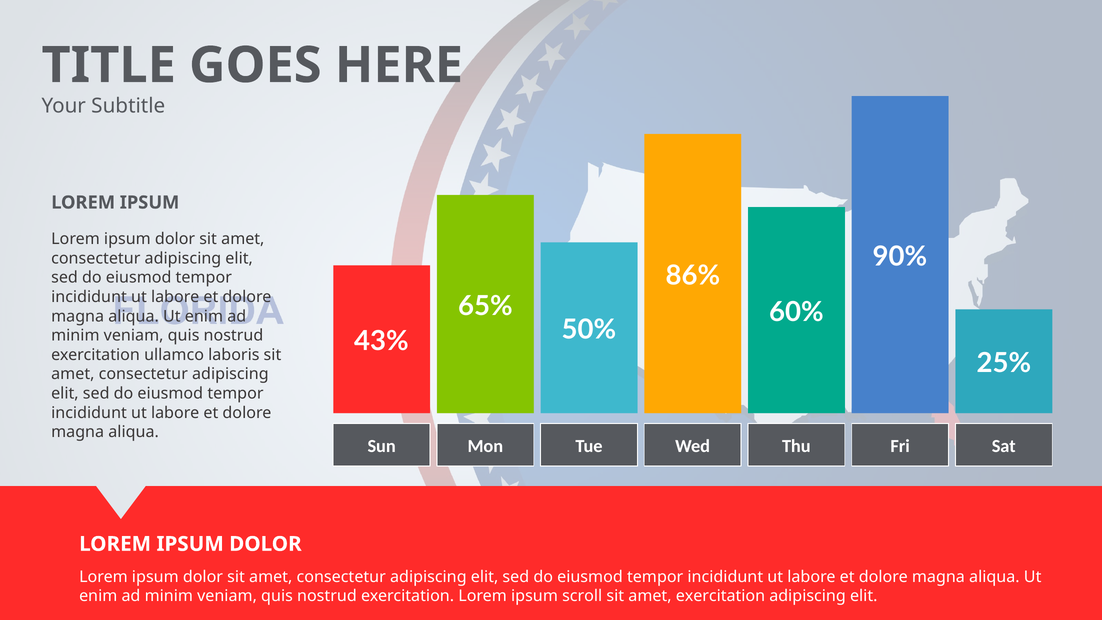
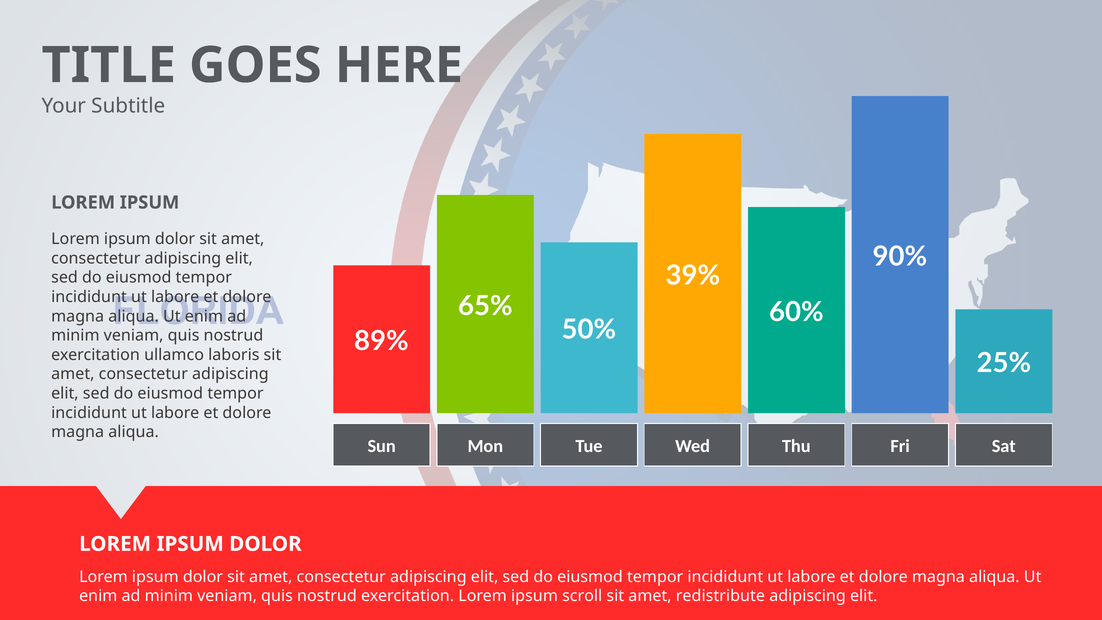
86%: 86% -> 39%
43%: 43% -> 89%
amet exercitation: exercitation -> redistribute
